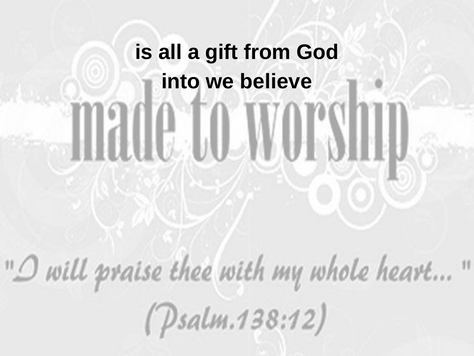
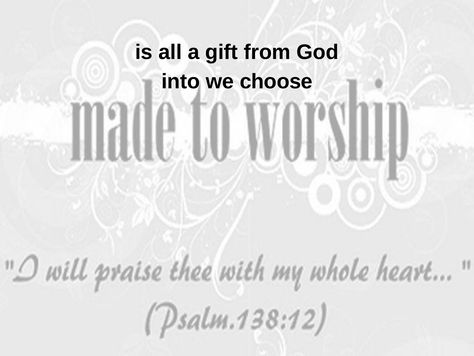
believe: believe -> choose
